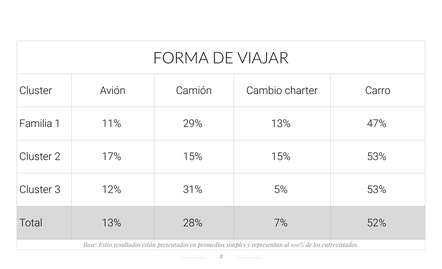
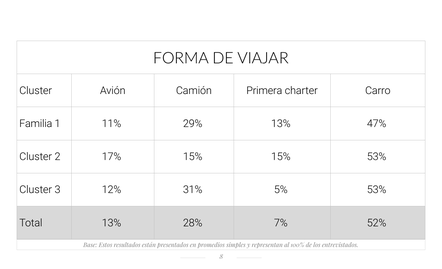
Cambio: Cambio -> Primera
